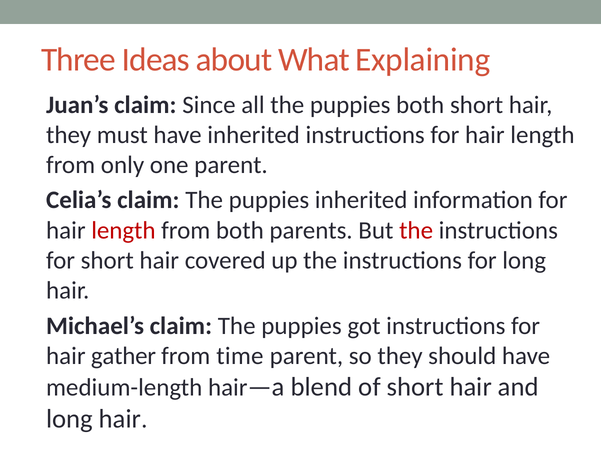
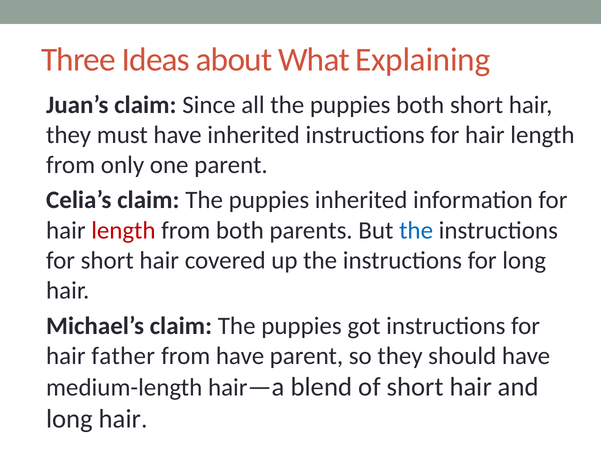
the at (416, 230) colour: red -> blue
gather: gather -> father
from time: time -> have
